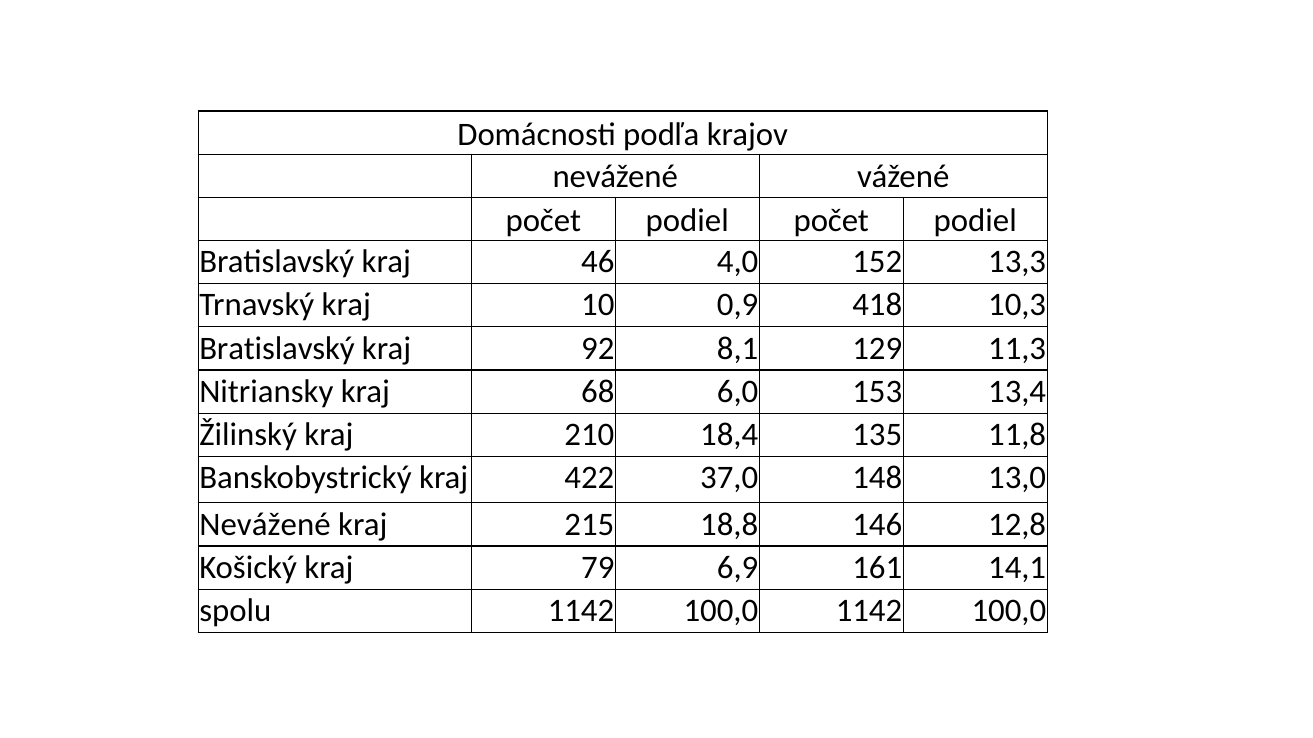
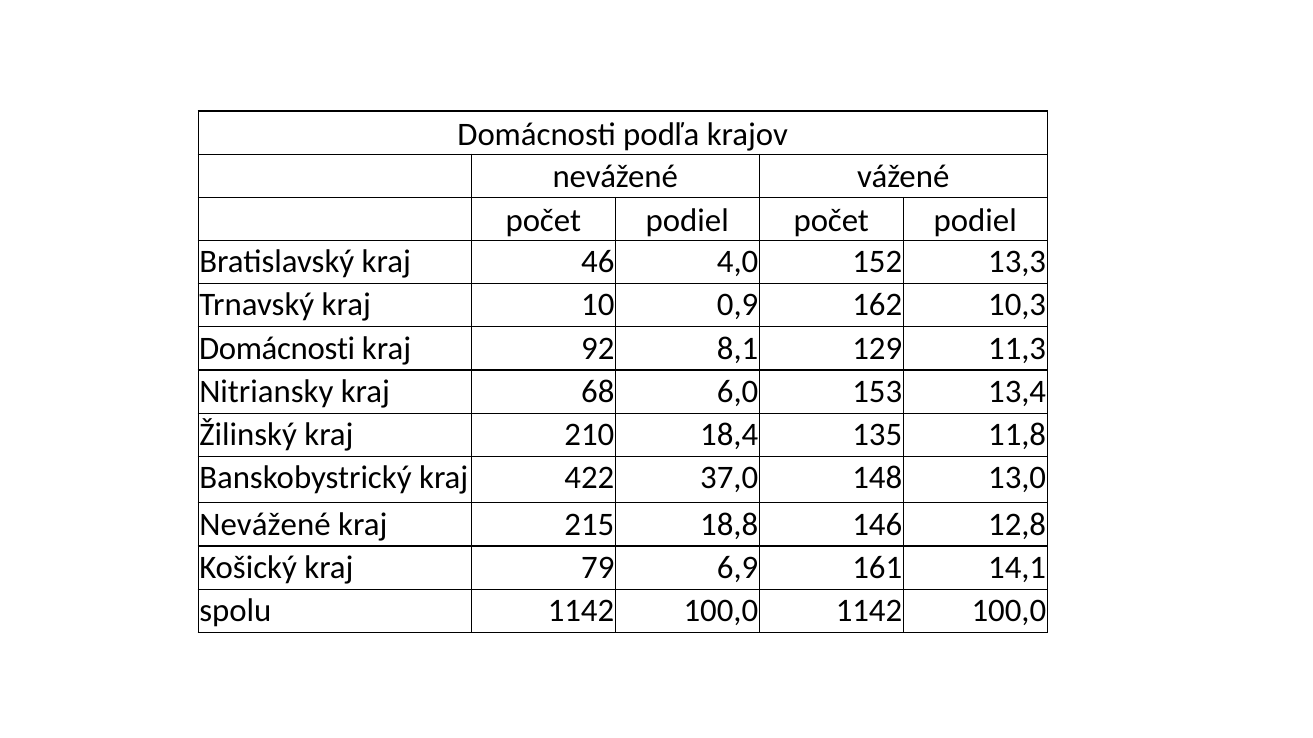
418: 418 -> 162
Bratislavský at (277, 348): Bratislavský -> Domácnosti
